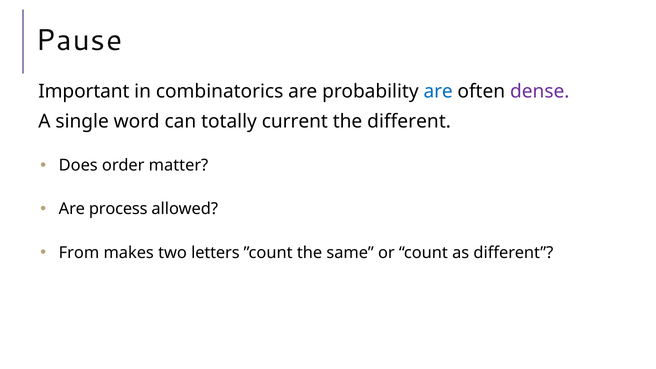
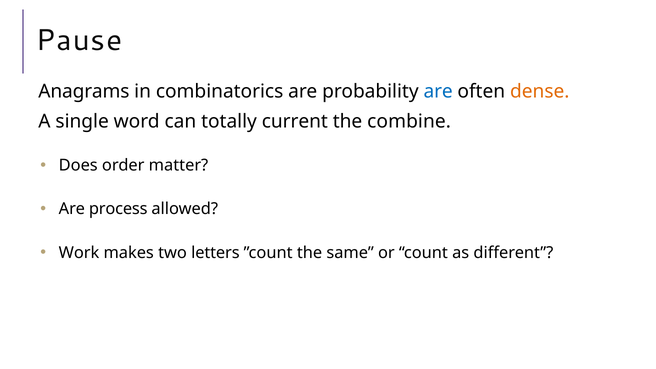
Important: Important -> Anagrams
dense colour: purple -> orange
the different: different -> combine
From: From -> Work
